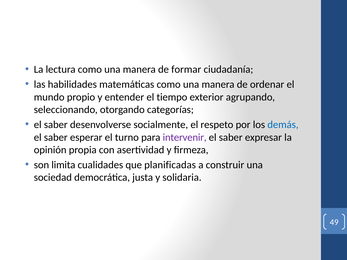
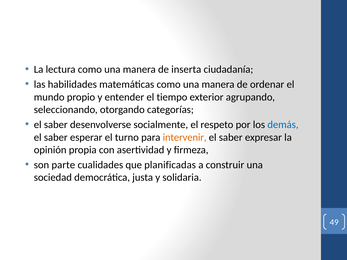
formar: formar -> inserta
intervenir colour: purple -> orange
limita: limita -> parte
